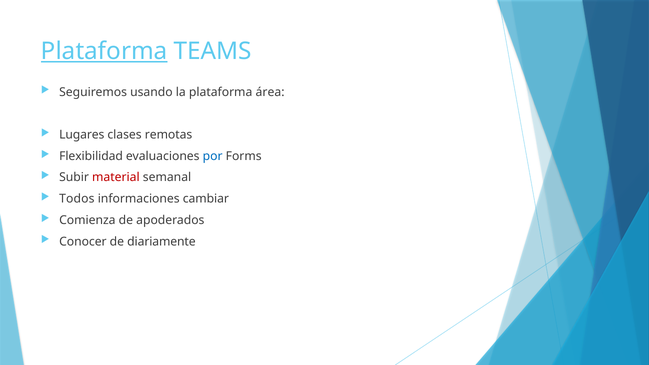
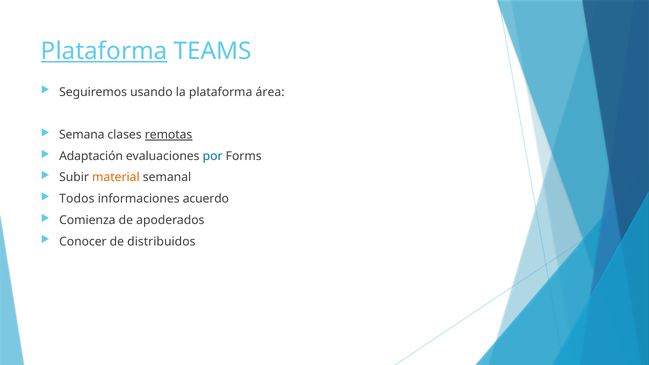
Lugares: Lugares -> Semana
remotas underline: none -> present
Flexibilidad: Flexibilidad -> Adaptación
material colour: red -> orange
cambiar: cambiar -> acuerdo
diariamente: diariamente -> distribuidos
